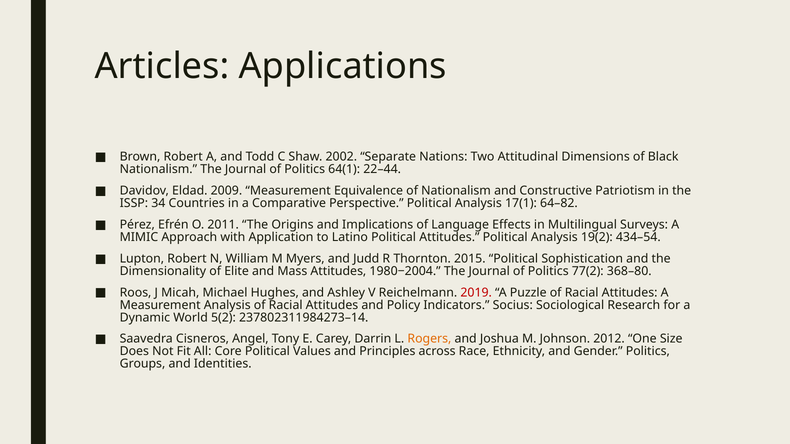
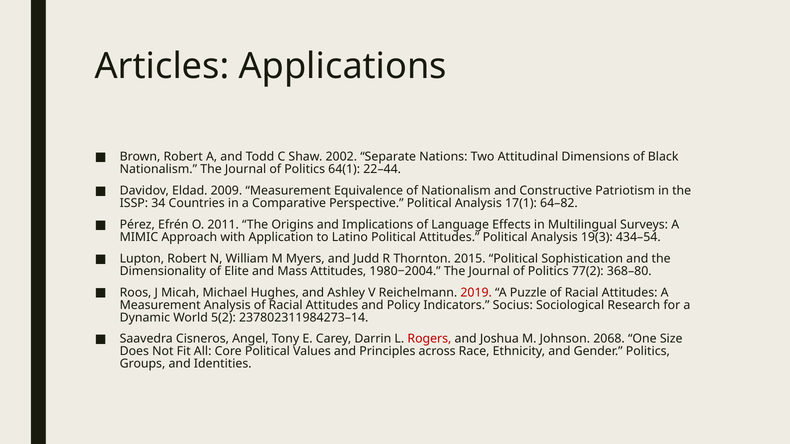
19(2: 19(2 -> 19(3
Rogers colour: orange -> red
2012: 2012 -> 2068
